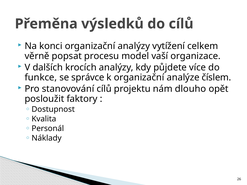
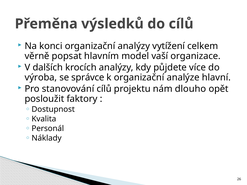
procesu: procesu -> hlavním
funkce: funkce -> výroba
číslem: číslem -> hlavní
